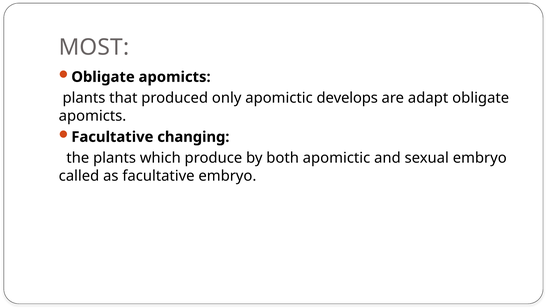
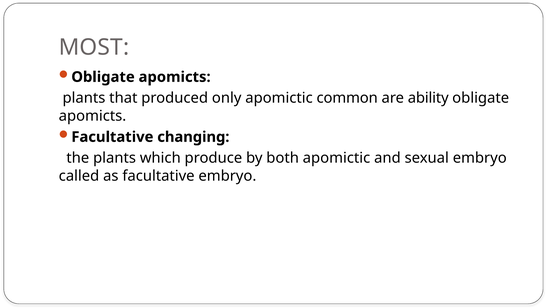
develops: develops -> common
adapt: adapt -> ability
